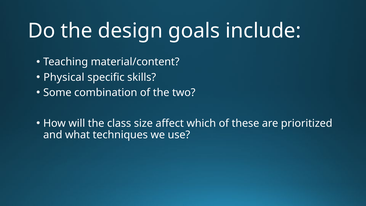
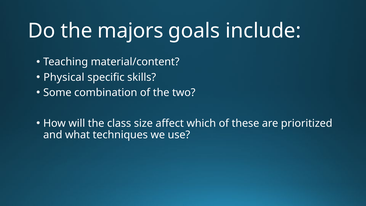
design: design -> majors
